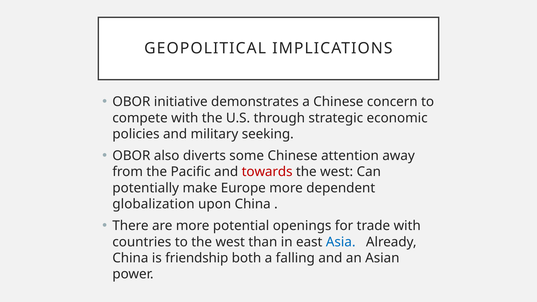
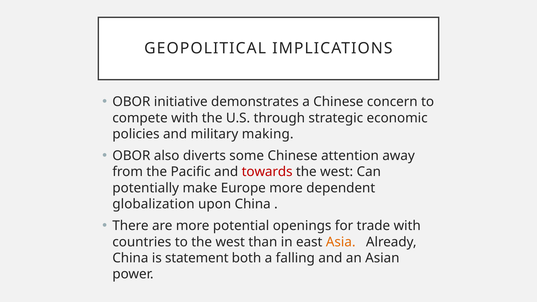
seeking: seeking -> making
Asia colour: blue -> orange
friendship: friendship -> statement
